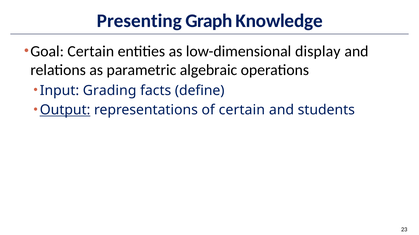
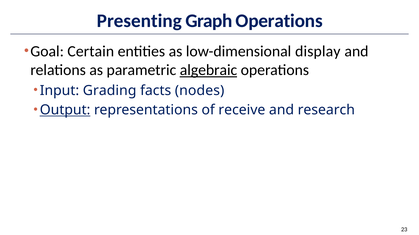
Graph Knowledge: Knowledge -> Operations
algebraic underline: none -> present
define: define -> nodes
of certain: certain -> receive
students: students -> research
